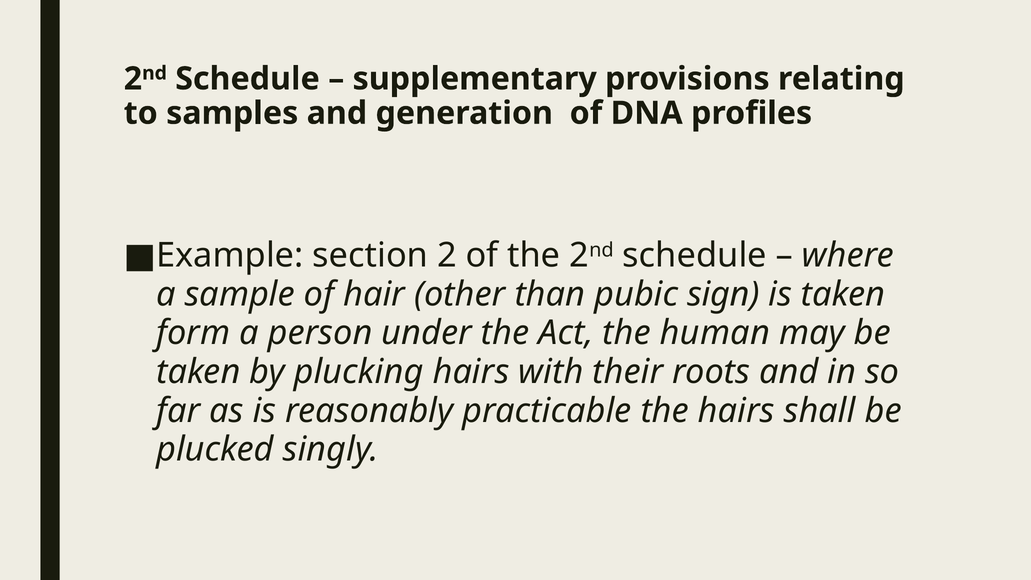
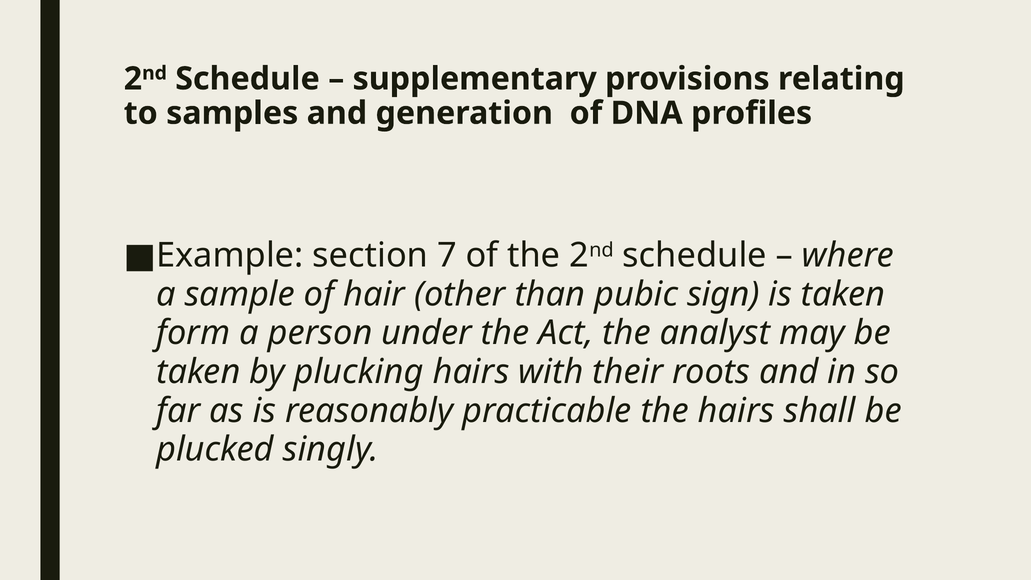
section 2: 2 -> 7
human: human -> analyst
